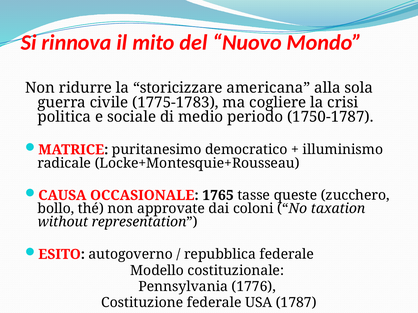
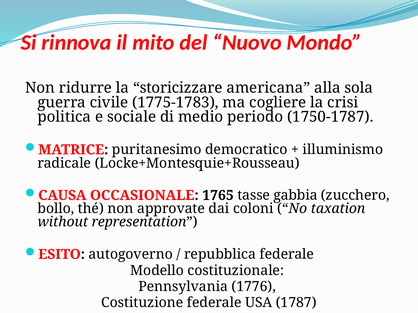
queste: queste -> gabbia
